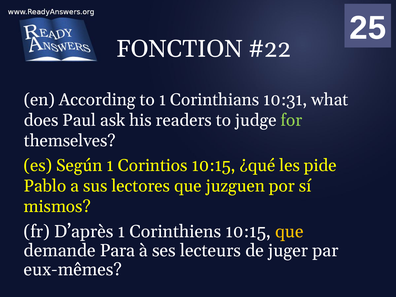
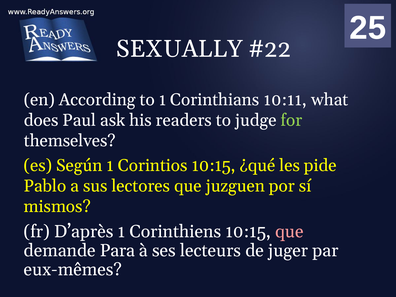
FONCTION: FONCTION -> SEXUALLY
10:31: 10:31 -> 10:11
que at (289, 232) colour: yellow -> pink
